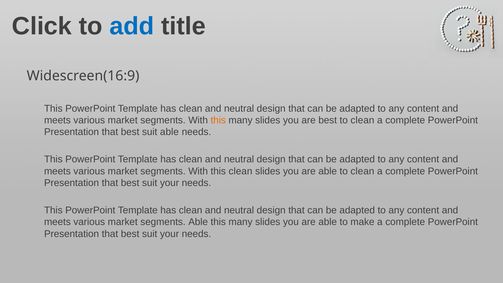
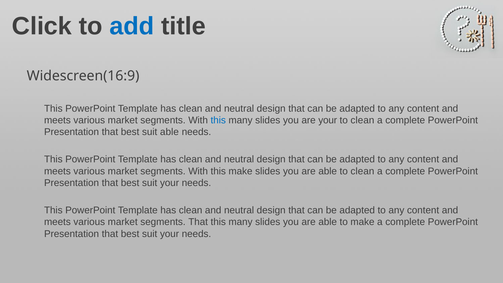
this at (218, 120) colour: orange -> blue
are best: best -> your
this clean: clean -> make
segments Able: Able -> That
